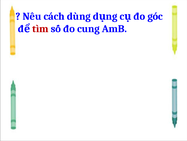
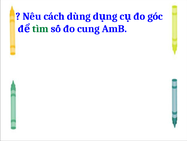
tìm colour: red -> green
